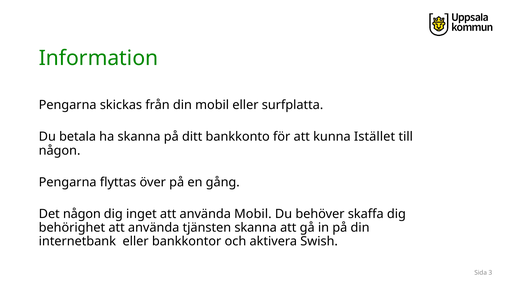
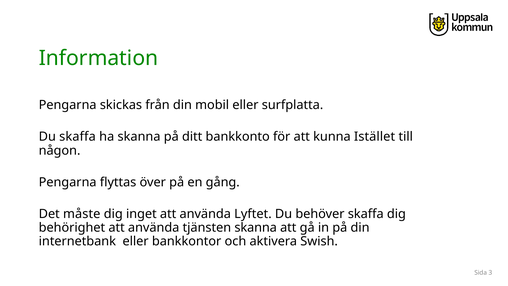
Du betala: betala -> skaffa
Det någon: någon -> måste
använda Mobil: Mobil -> Lyftet
